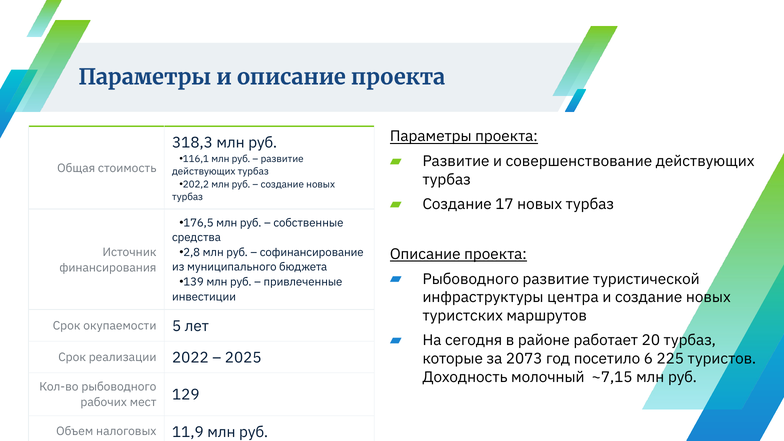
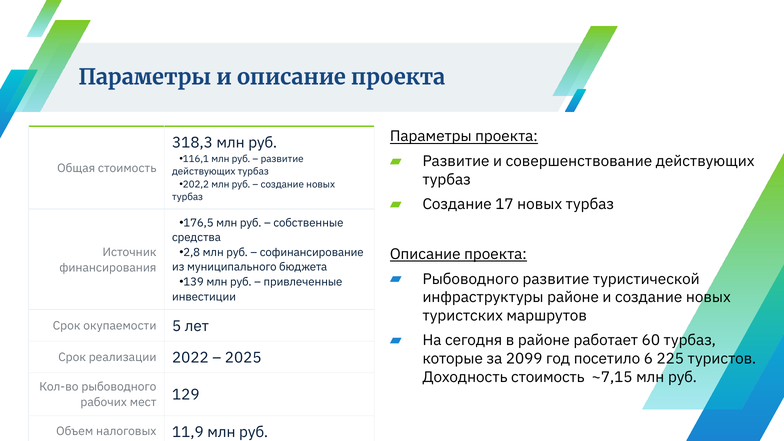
инфраструктуры центра: центра -> районе
20: 20 -> 60
2073: 2073 -> 2099
Доходность молочный: молочный -> стоимость
